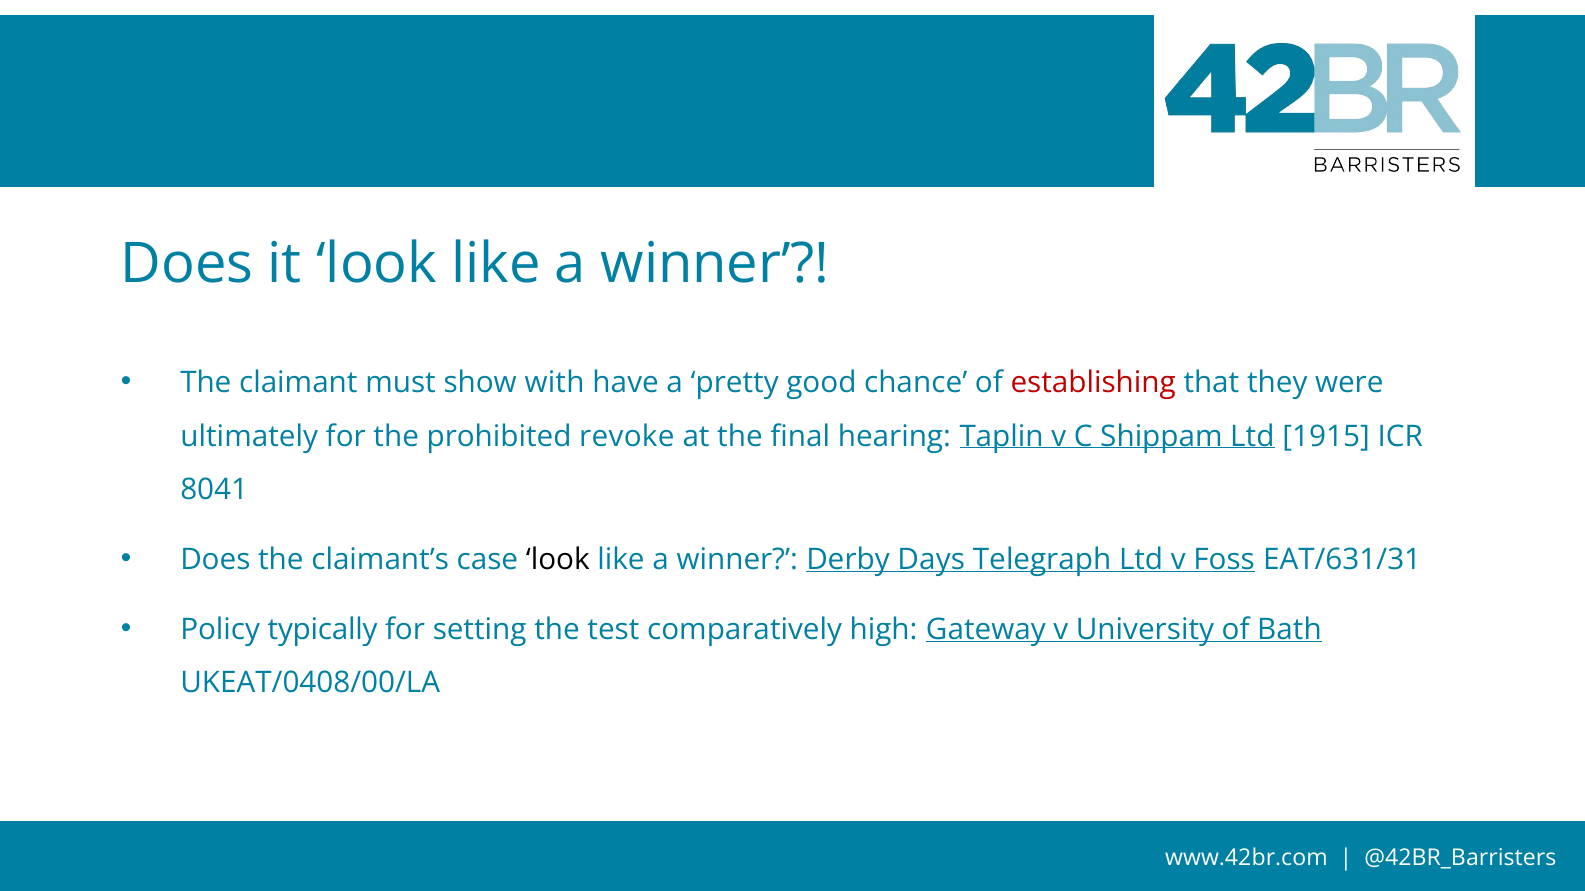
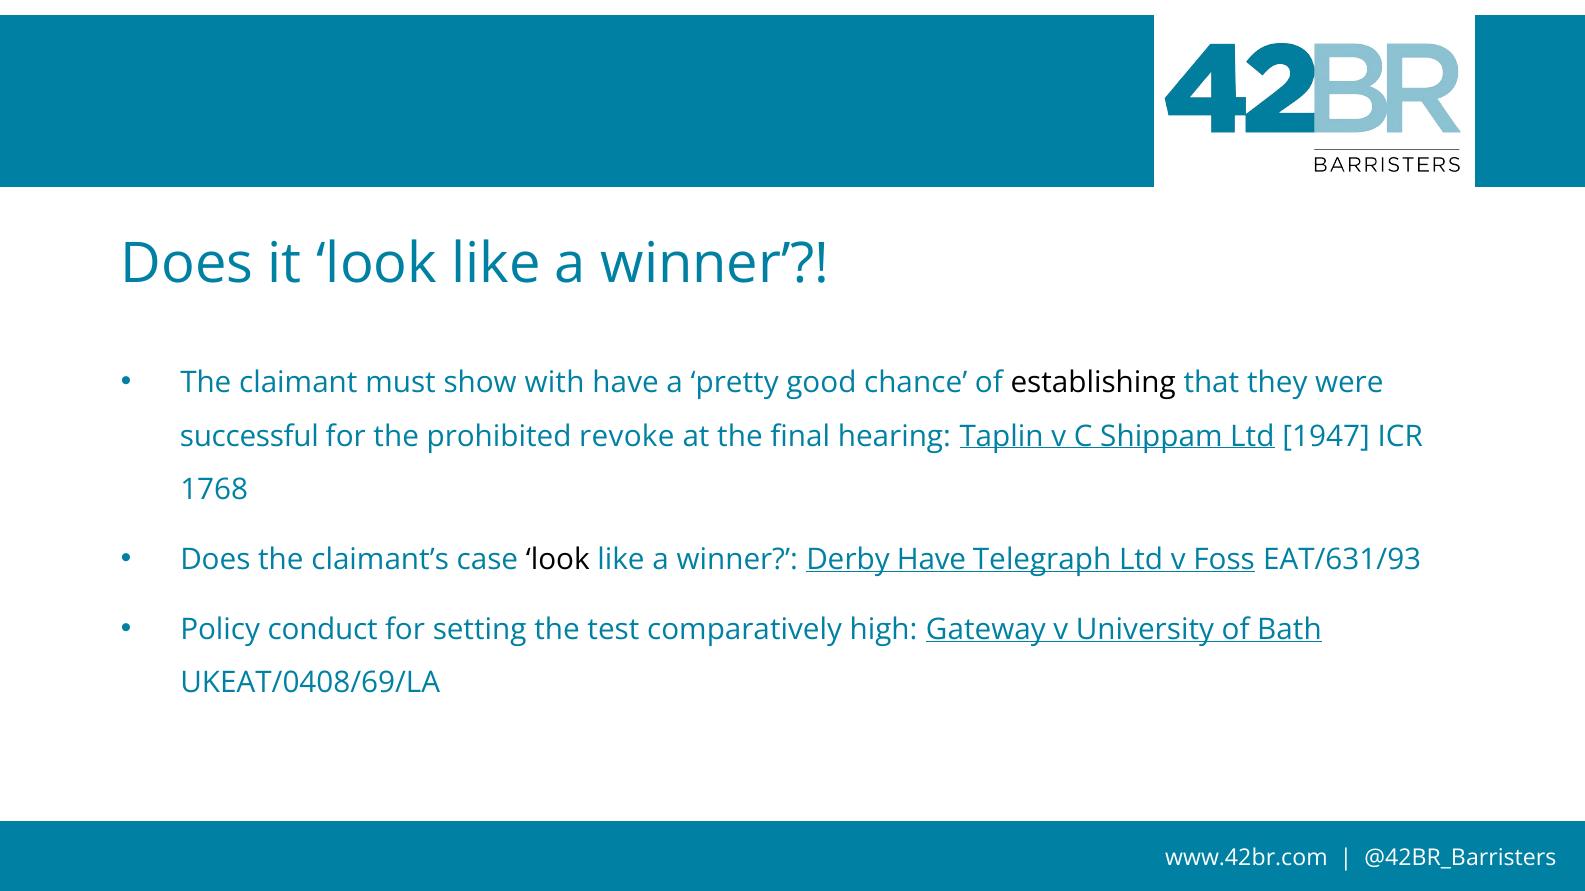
establishing colour: red -> black
ultimately: ultimately -> successful
1915: 1915 -> 1947
8041: 8041 -> 1768
Derby Days: Days -> Have
EAT/631/31: EAT/631/31 -> EAT/631/93
typically: typically -> conduct
UKEAT/0408/00/LA: UKEAT/0408/00/LA -> UKEAT/0408/69/LA
